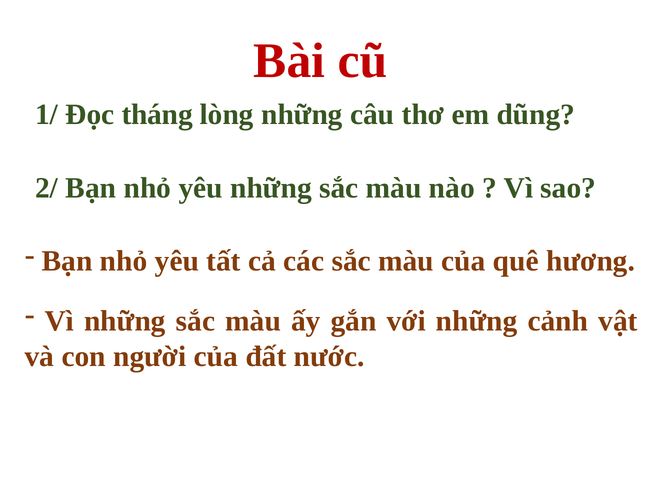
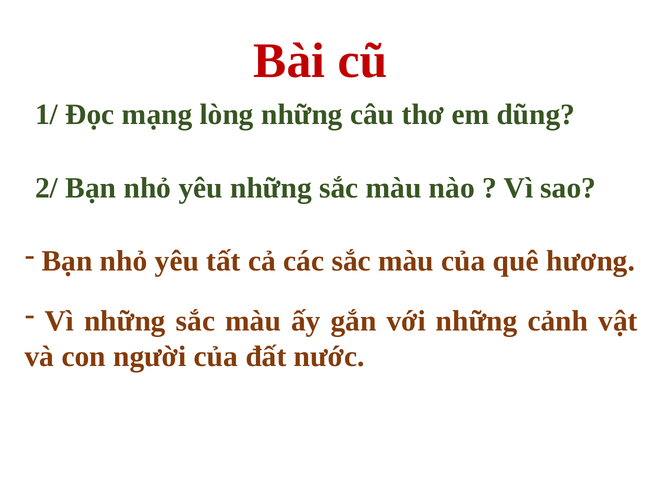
tháng: tháng -> mạng
